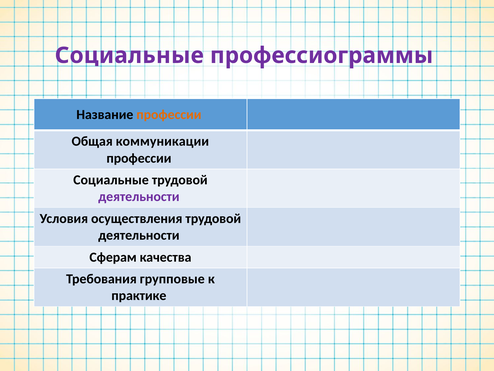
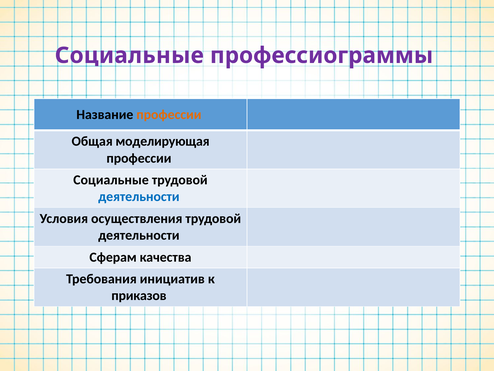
коммуникации: коммуникации -> моделирующая
деятельности at (139, 196) colour: purple -> blue
групповые: групповые -> инициатив
практике: практике -> приказов
